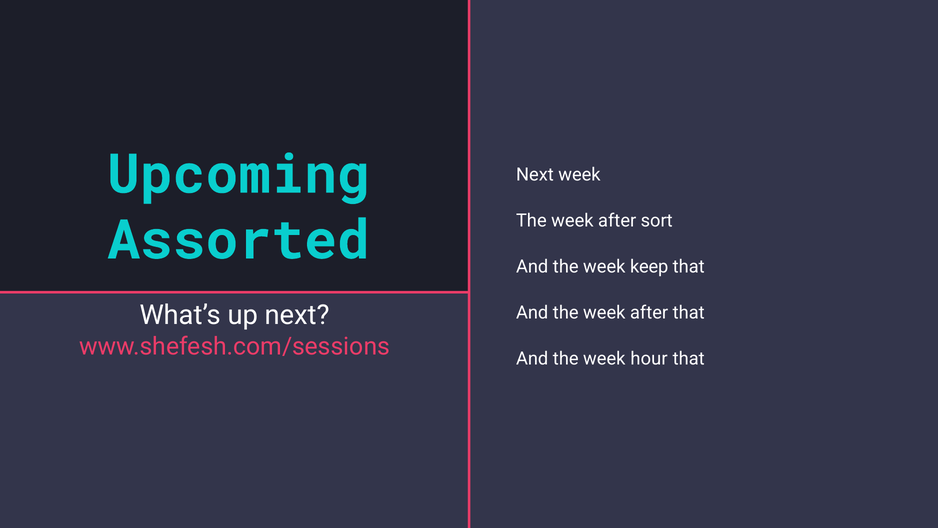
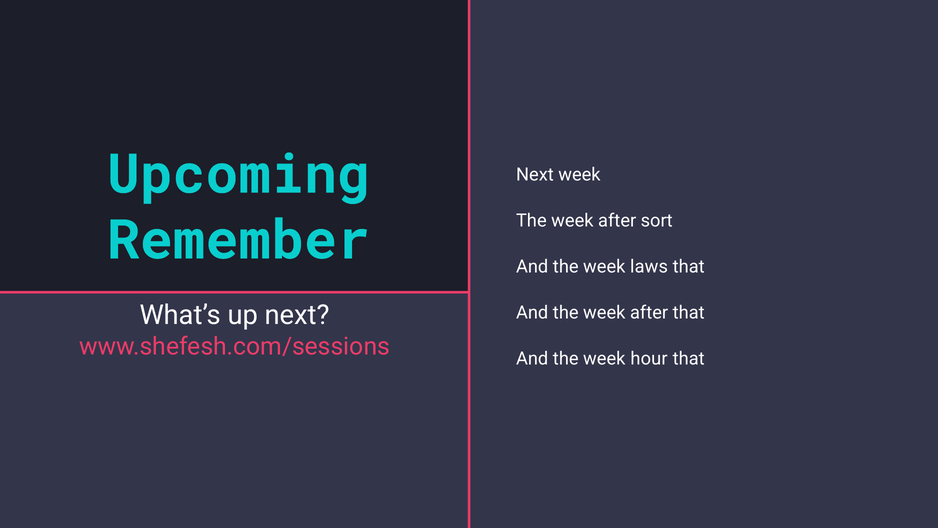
Assorted: Assorted -> Remember
keep: keep -> laws
